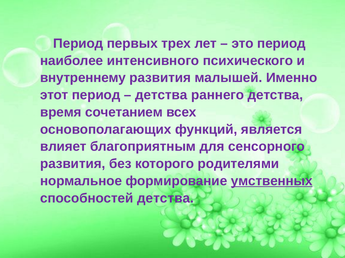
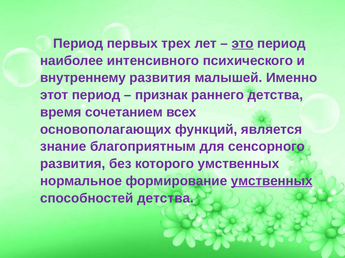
это underline: none -> present
детства at (161, 95): детства -> признак
влияет: влияет -> знание
которого родителями: родителями -> умственных
